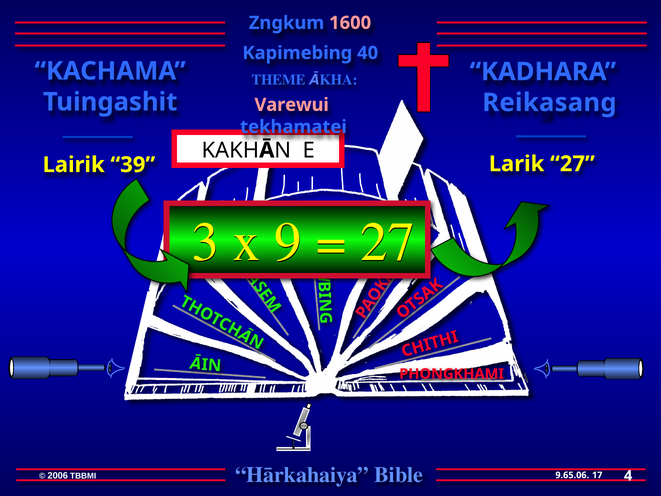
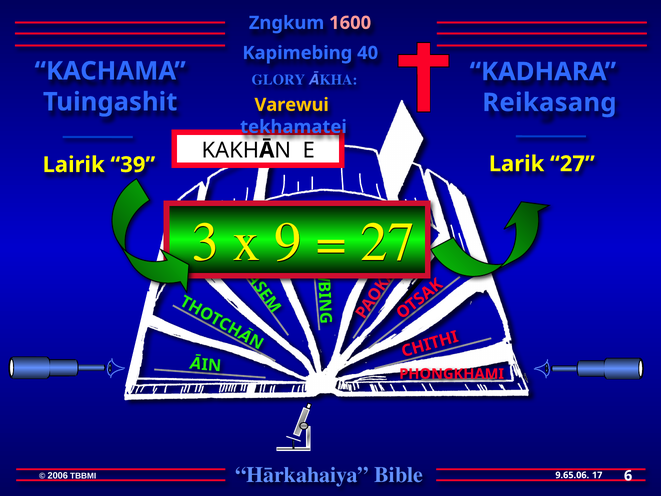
THEME: THEME -> GLORY
Varewui colour: pink -> yellow
4: 4 -> 6
